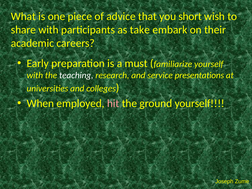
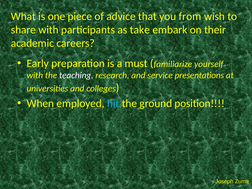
short: short -> from
hit colour: pink -> light blue
ground yourself: yourself -> position
